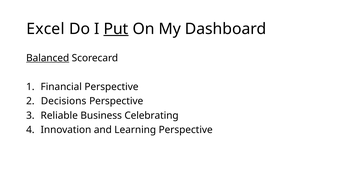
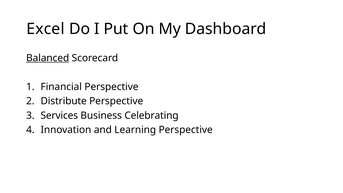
Put underline: present -> none
Decisions: Decisions -> Distribute
Reliable: Reliable -> Services
